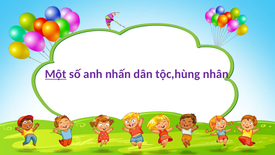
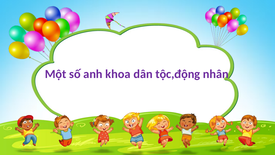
Một underline: present -> none
nhấn: nhấn -> khoa
tộc,hùng: tộc,hùng -> tộc,động
